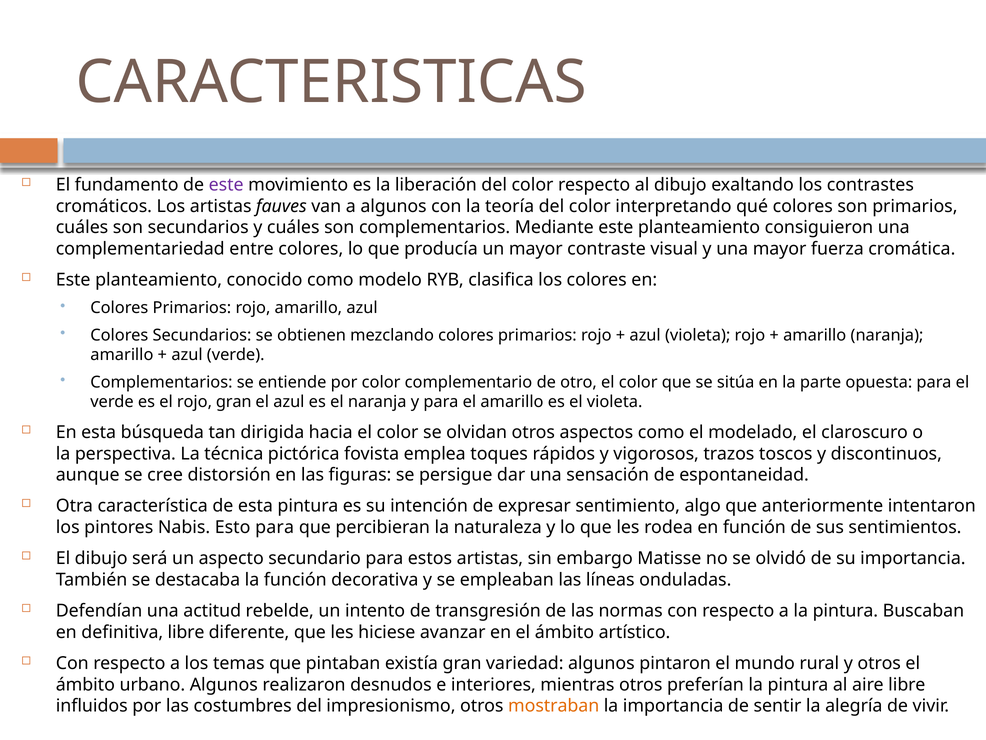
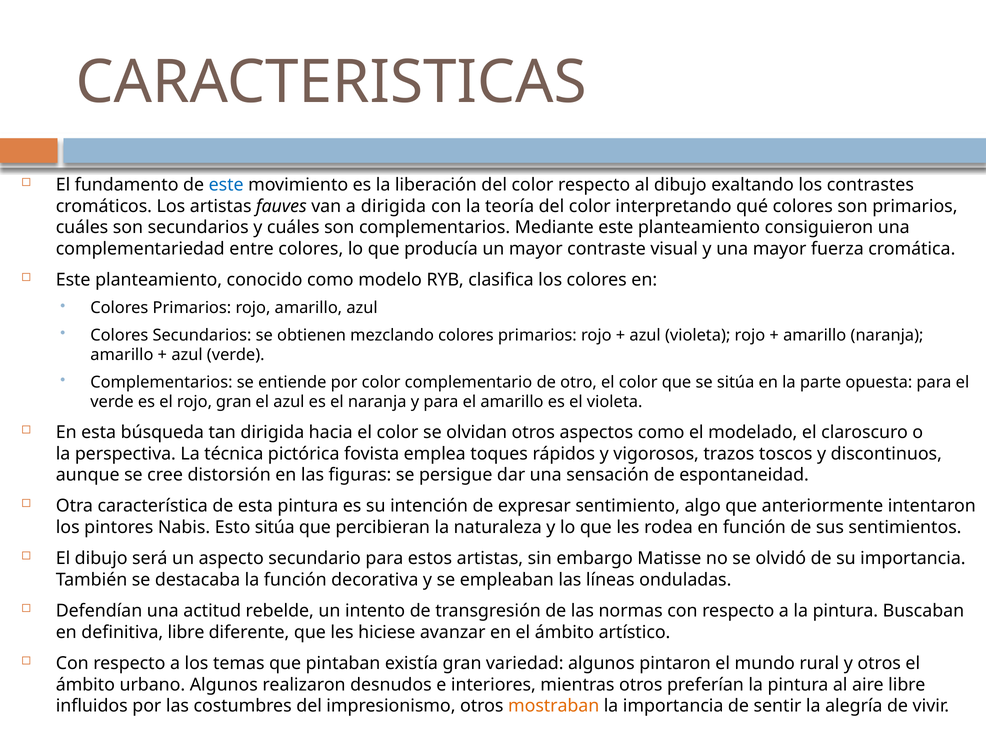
este at (226, 185) colour: purple -> blue
a algunos: algunos -> dirigida
Esto para: para -> sitúa
